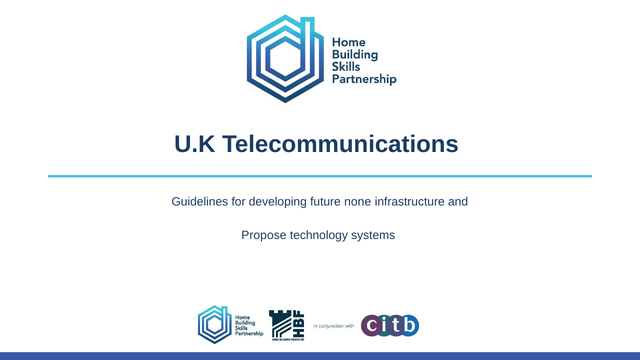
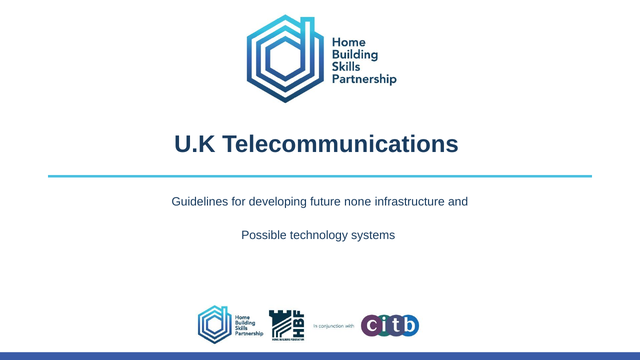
Propose: Propose -> Possible
